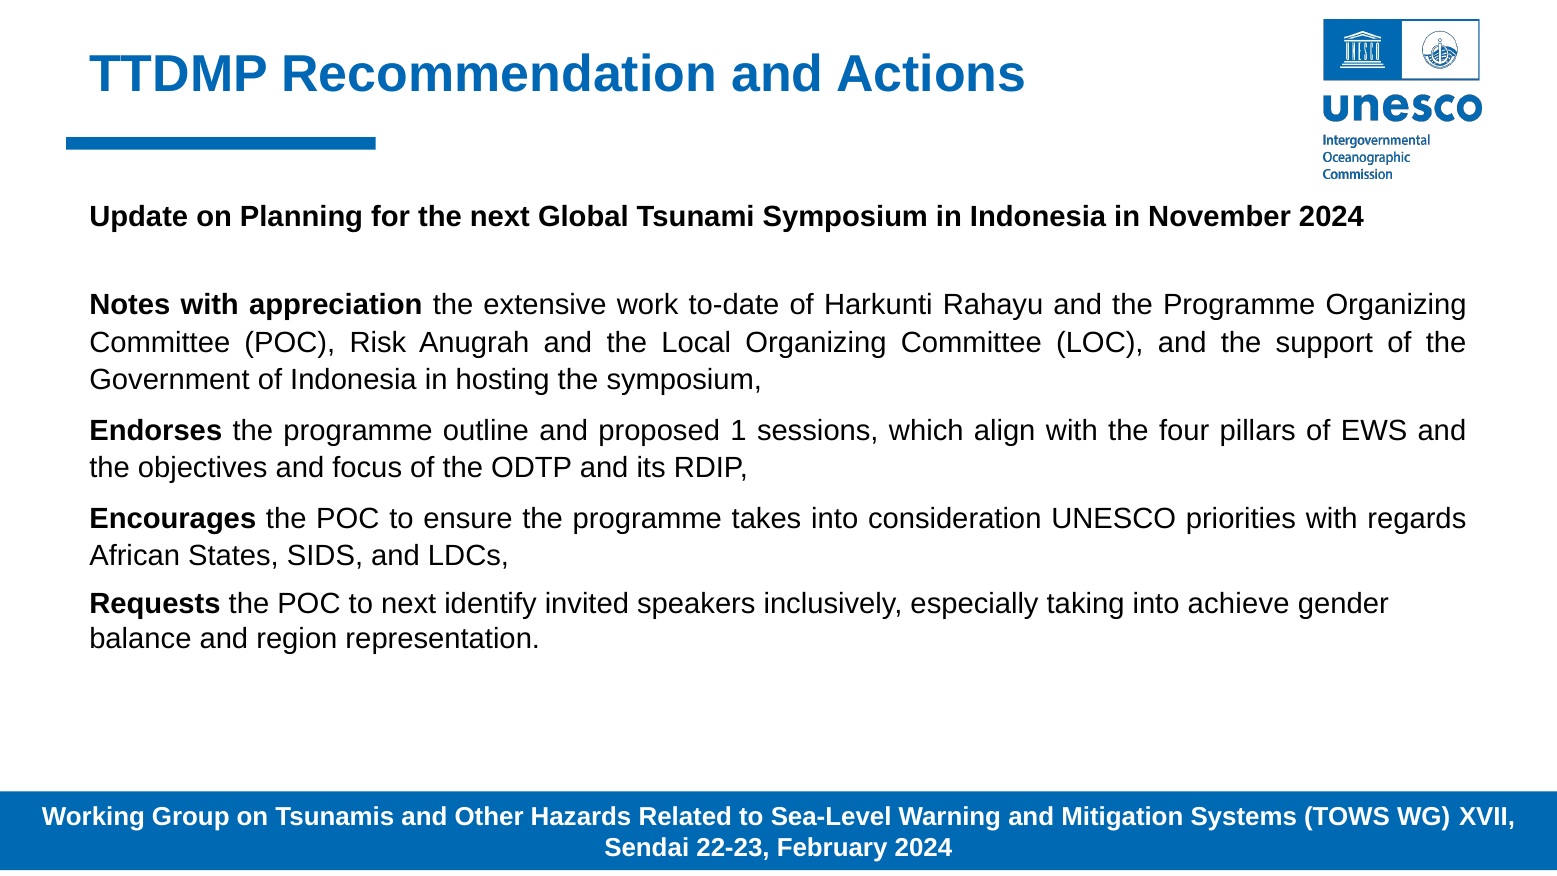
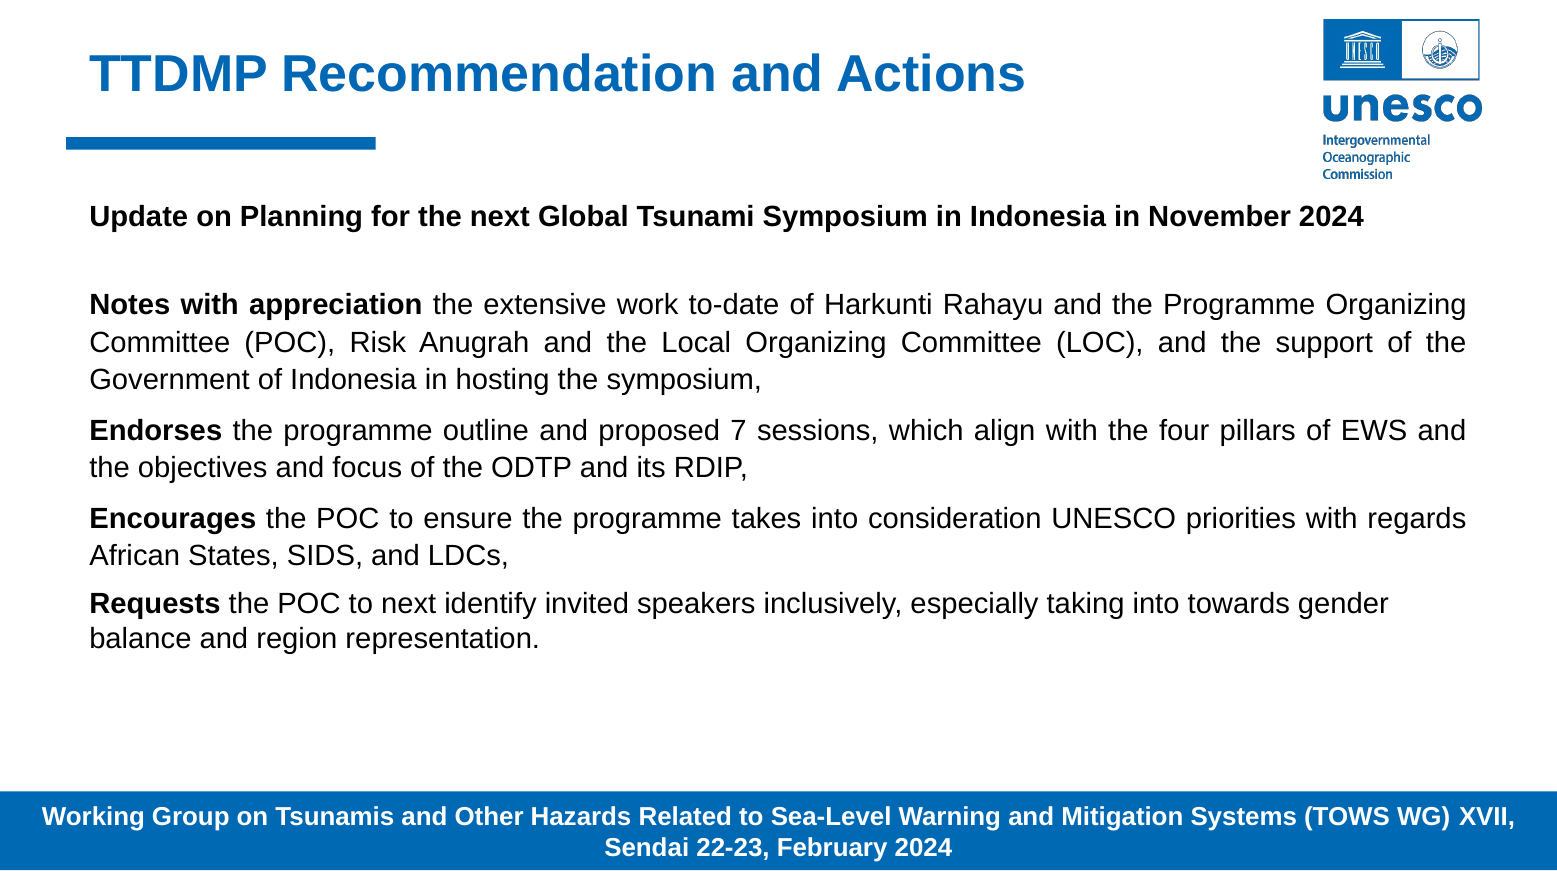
1: 1 -> 7
achieve: achieve -> towards
